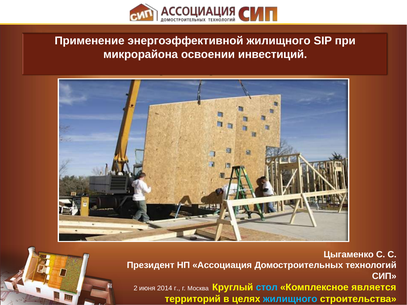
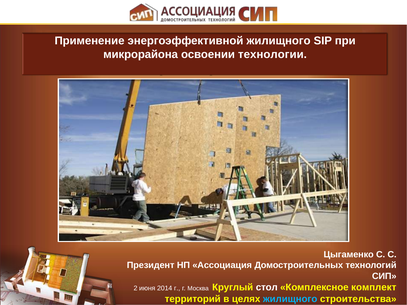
инвестиций: инвестиций -> технологии
стол colour: light blue -> white
является: является -> комплект
